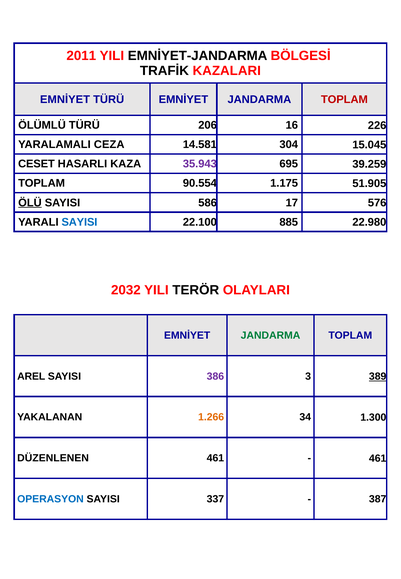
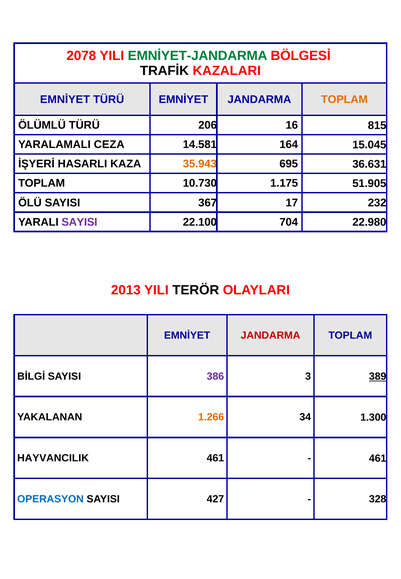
2011: 2011 -> 2078
EMNİYET-JANDARMA colour: black -> green
TOPLAM at (344, 99) colour: red -> orange
226: 226 -> 815
304: 304 -> 164
CESET: CESET -> İŞYERİ
35.943 colour: purple -> orange
39.259: 39.259 -> 36.631
90.554: 90.554 -> 10.730
ÖLÜ underline: present -> none
586: 586 -> 367
576: 576 -> 232
SAYISI at (79, 222) colour: blue -> purple
885: 885 -> 704
2032: 2032 -> 2013
JANDARMA at (271, 335) colour: green -> red
AREL: AREL -> BİLGİ
DÜZENLENEN: DÜZENLENEN -> HAYVANCILIK
337: 337 -> 427
387: 387 -> 328
